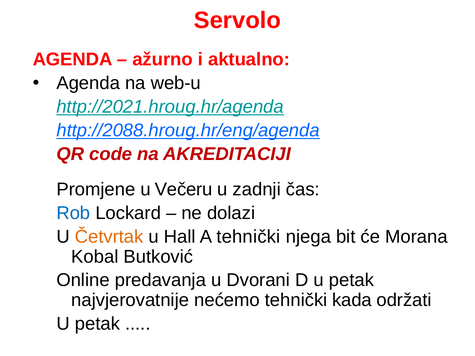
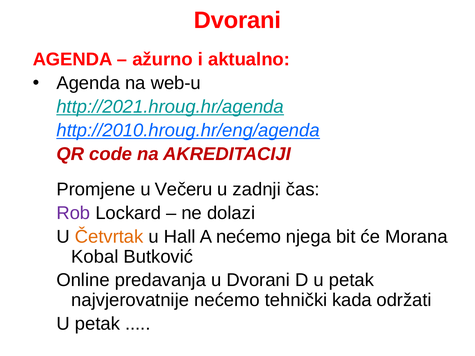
Servolo at (237, 20): Servolo -> Dvorani
http://2088.hroug.hr/eng/agenda: http://2088.hroug.hr/eng/agenda -> http://2010.hroug.hr/eng/agenda
Rob colour: blue -> purple
A tehnički: tehnički -> nećemo
